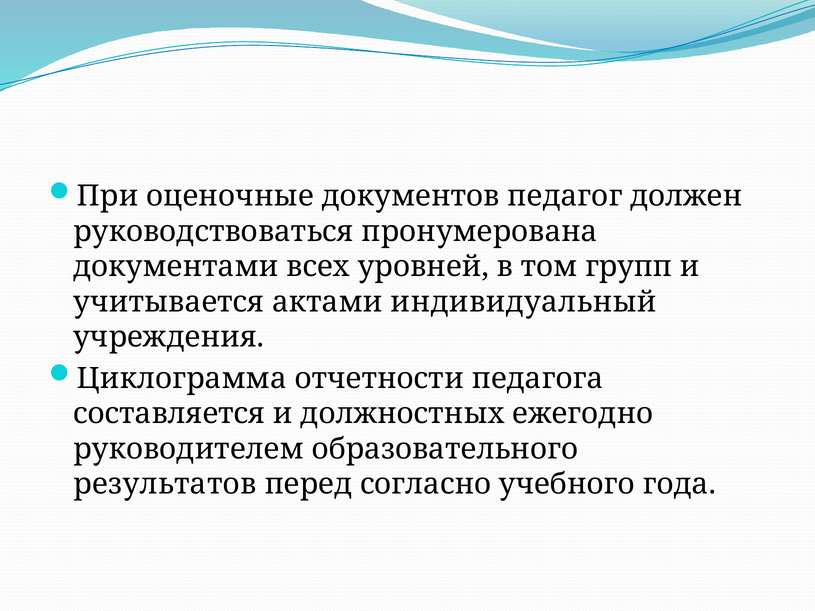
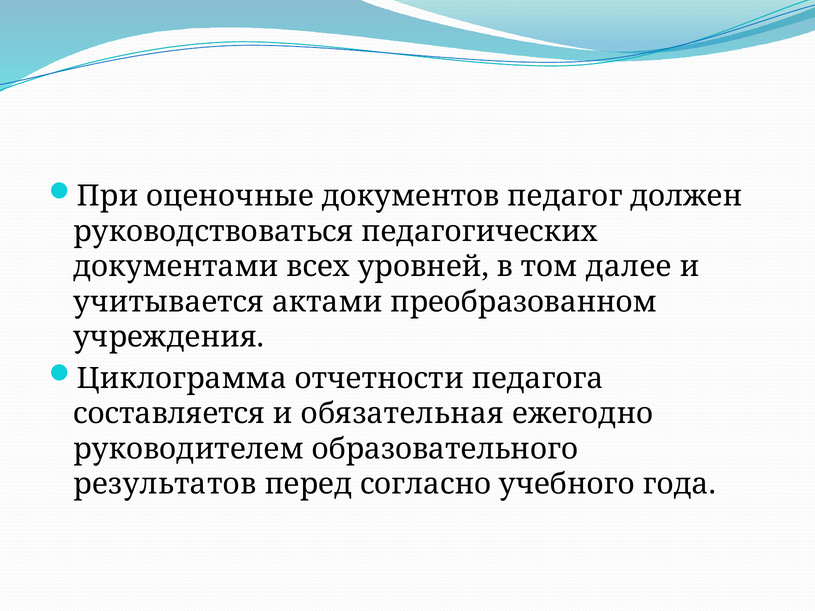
пронумерована: пронумерована -> педагогических
групп: групп -> далее
индивидуальный: индивидуальный -> преобразованном
должностных: должностных -> обязательная
